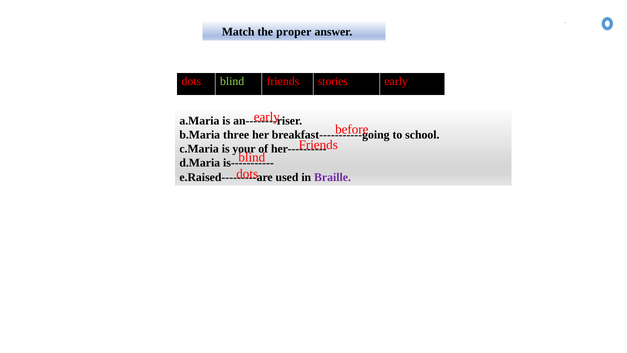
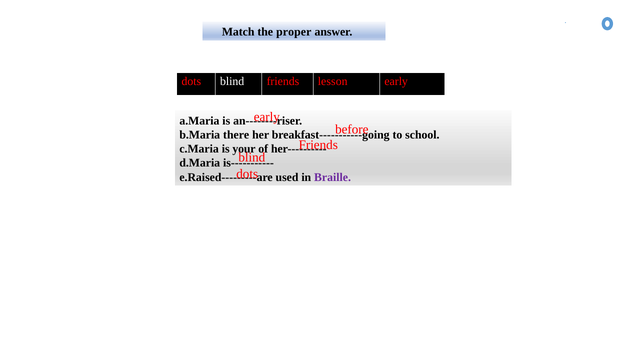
blind at (232, 82) colour: light green -> white
stories: stories -> lesson
three: three -> there
